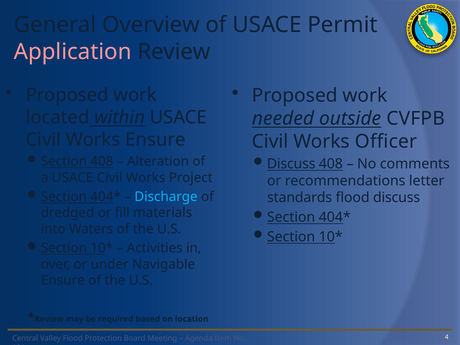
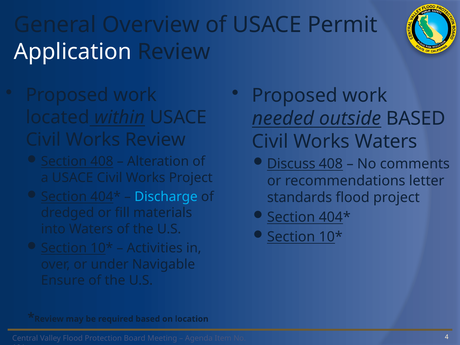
Application colour: pink -> white
outside CVFPB: CVFPB -> BASED
Works Ensure: Ensure -> Review
Works Officer: Officer -> Waters
flood discuss: discuss -> project
